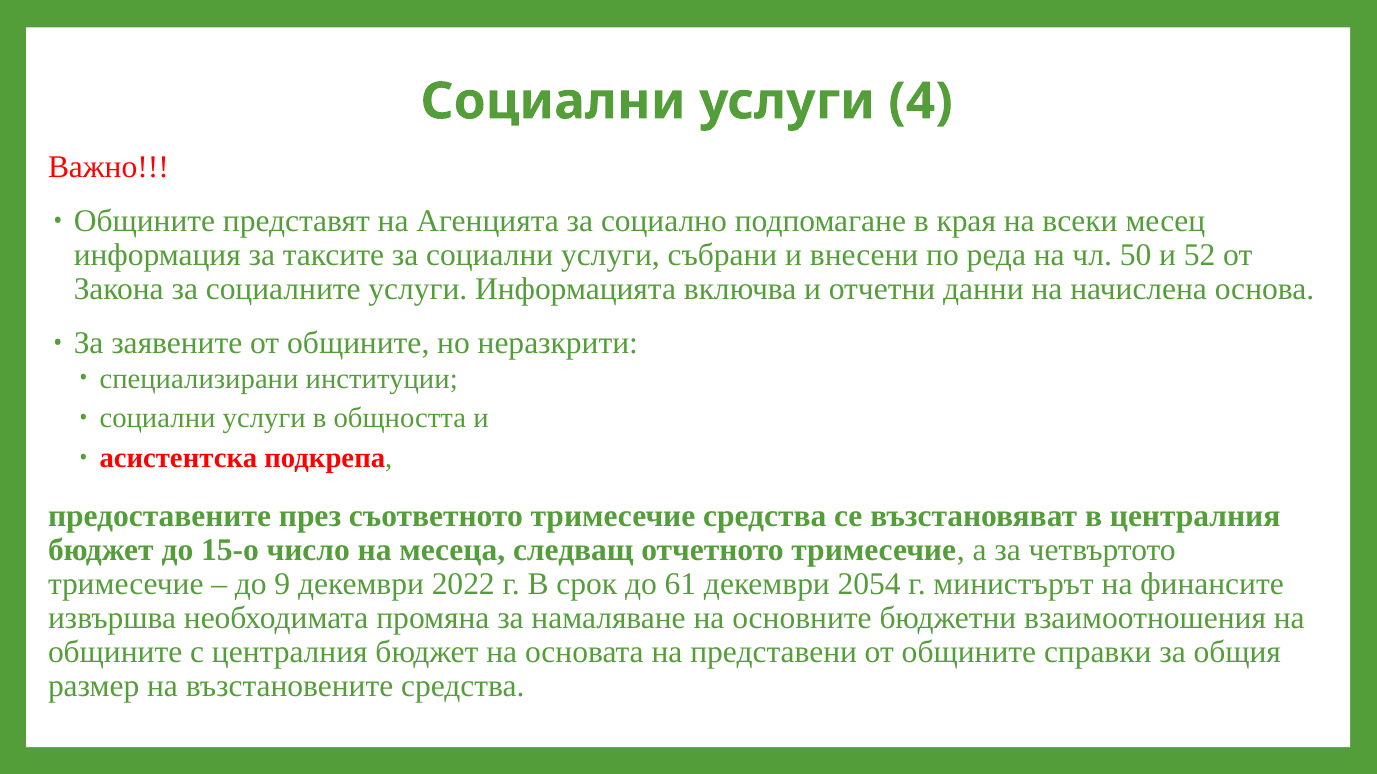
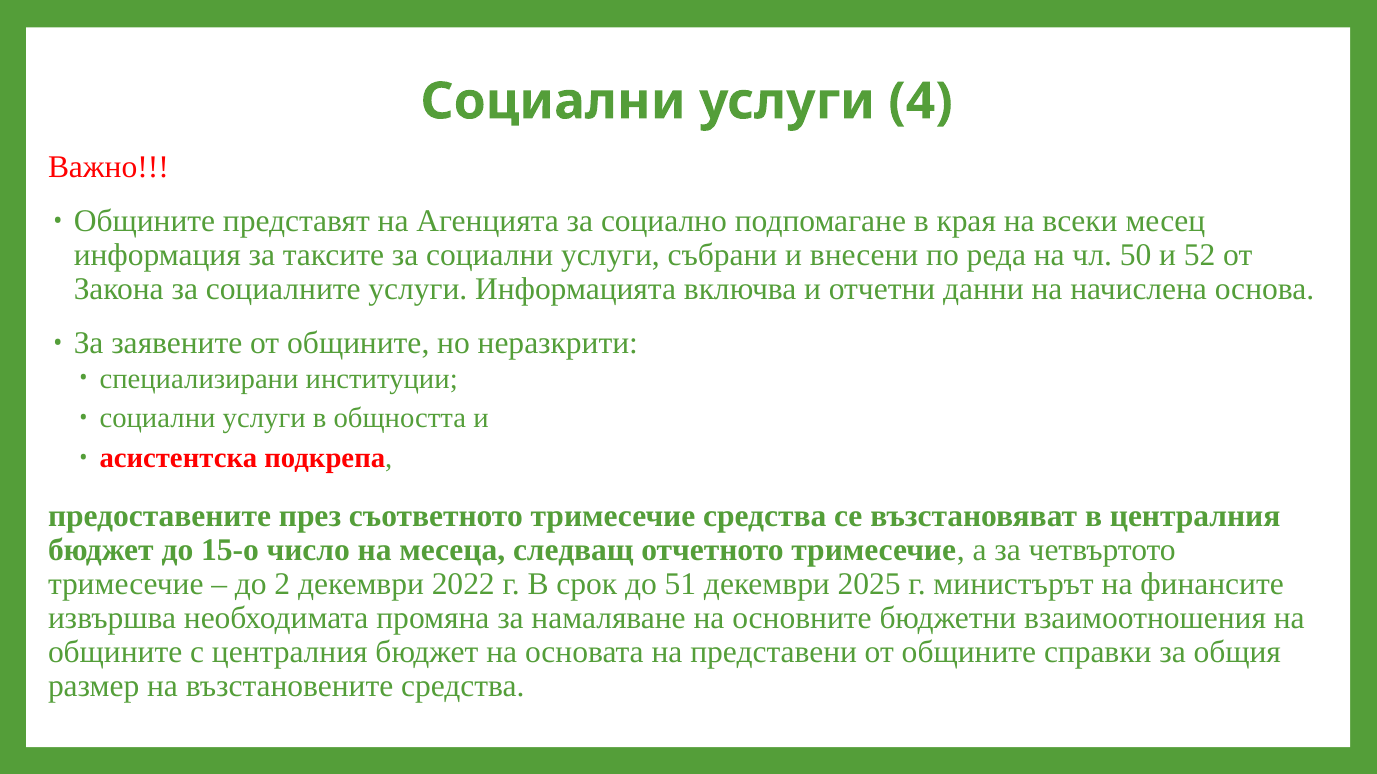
9: 9 -> 2
61: 61 -> 51
2054: 2054 -> 2025
